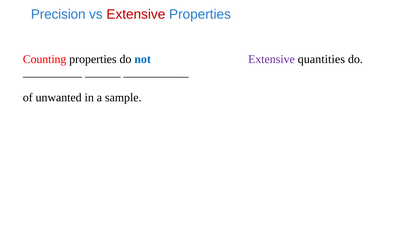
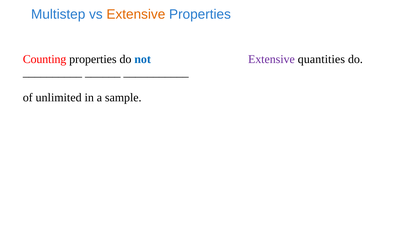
Precision: Precision -> Multistep
Extensive at (136, 14) colour: red -> orange
unwanted: unwanted -> unlimited
